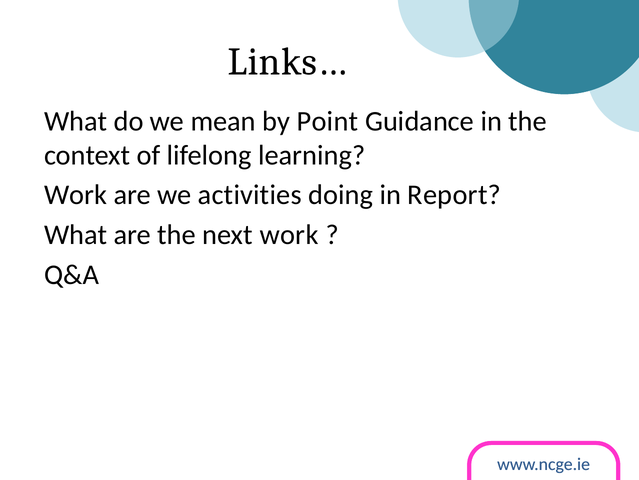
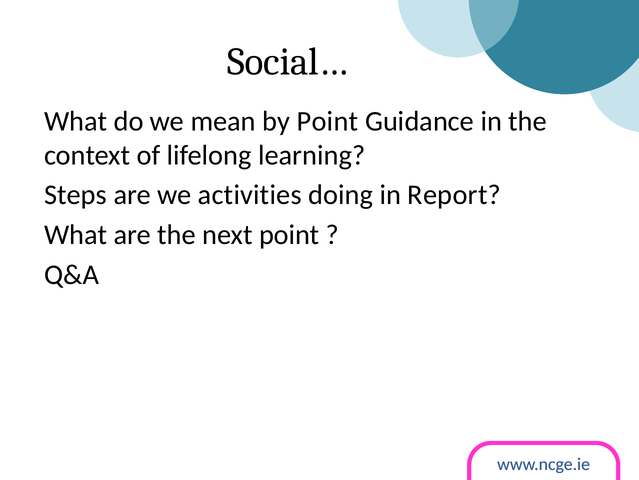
Links…: Links… -> Social…
Work at (76, 195): Work -> Steps
next work: work -> point
